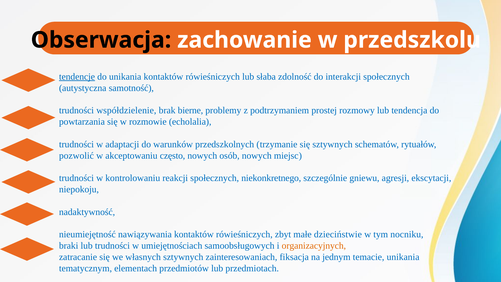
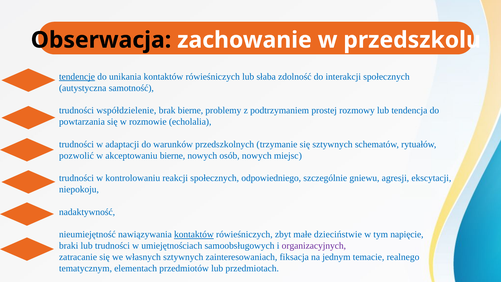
akceptowaniu często: często -> bierne
niekonkretnego: niekonkretnego -> odpowiedniego
kontaktów at (194, 234) underline: none -> present
nocniku: nocniku -> napięcie
organizacyjnych colour: orange -> purple
temacie unikania: unikania -> realnego
